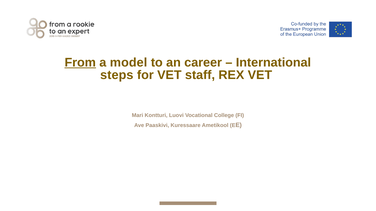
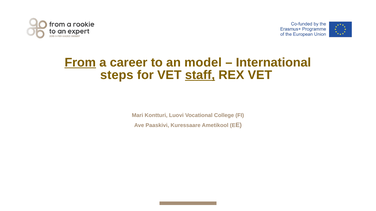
model: model -> career
career: career -> model
staff underline: none -> present
